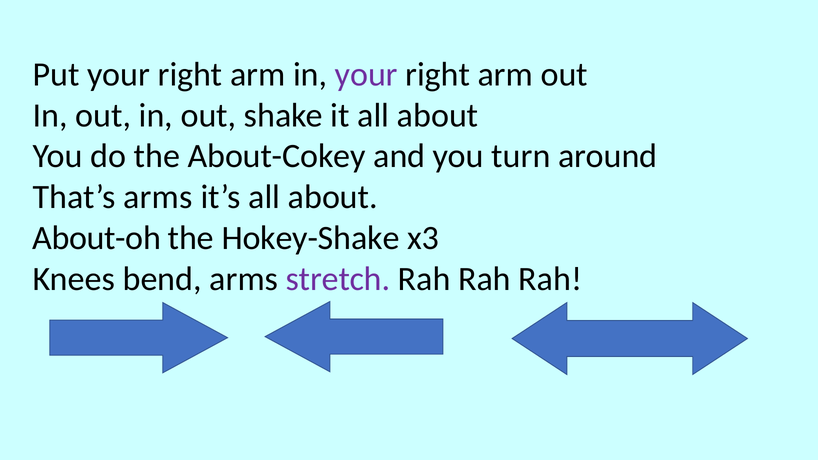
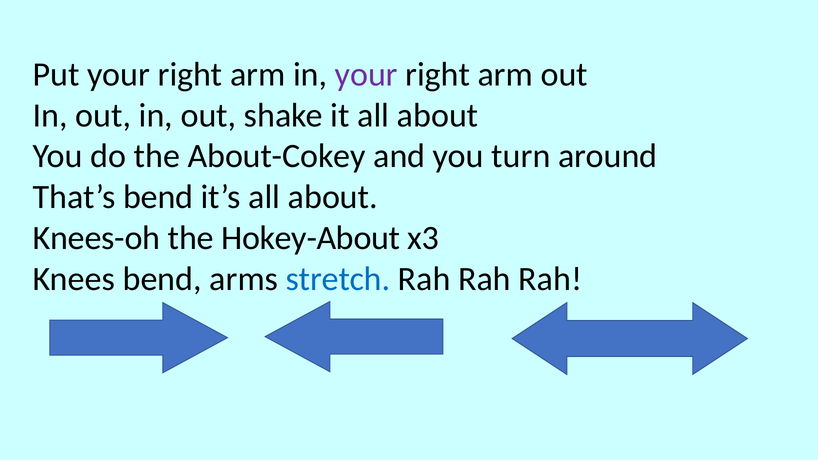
That’s arms: arms -> bend
About-oh: About-oh -> Knees-oh
Hokey-Shake: Hokey-Shake -> Hokey-About
stretch colour: purple -> blue
